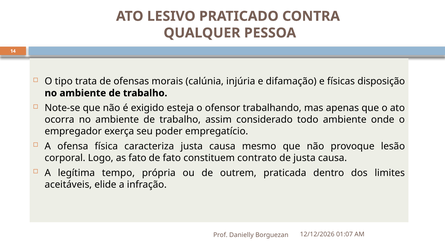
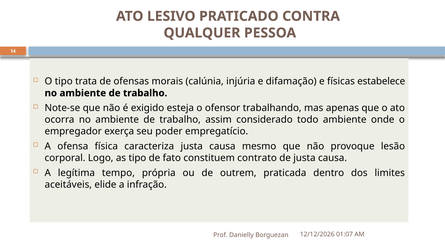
disposição: disposição -> estabelece
as fato: fato -> tipo
